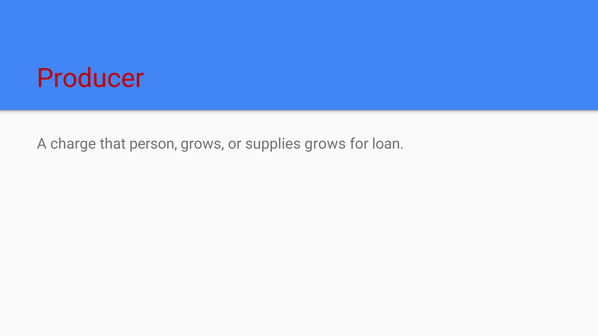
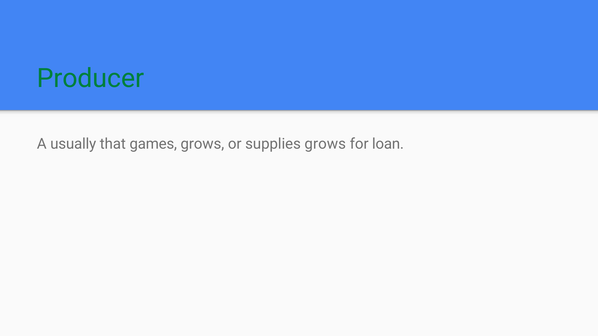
Producer colour: red -> green
charge: charge -> usually
person: person -> games
